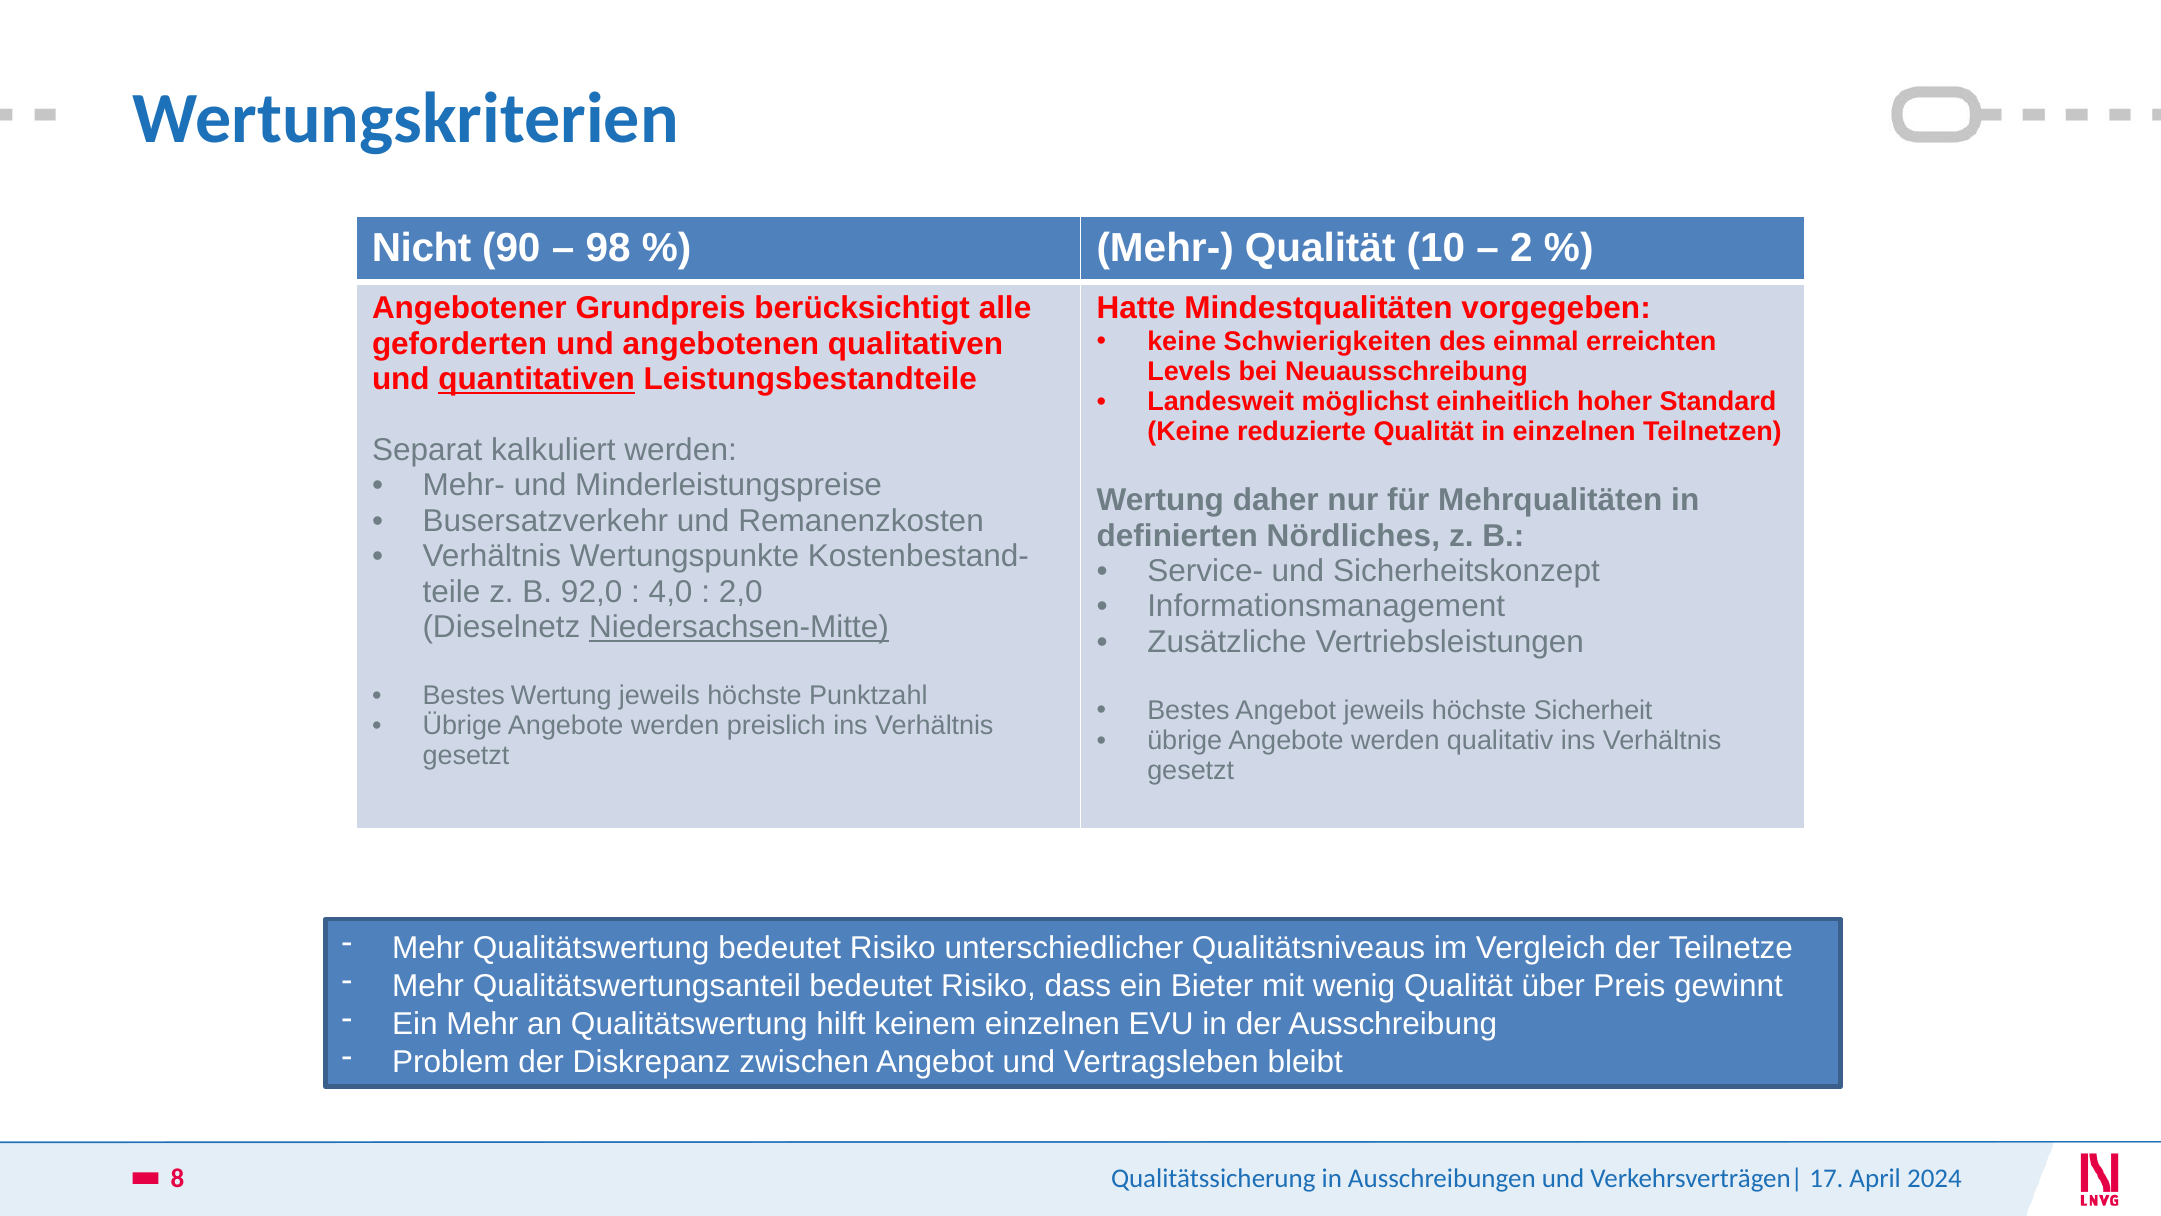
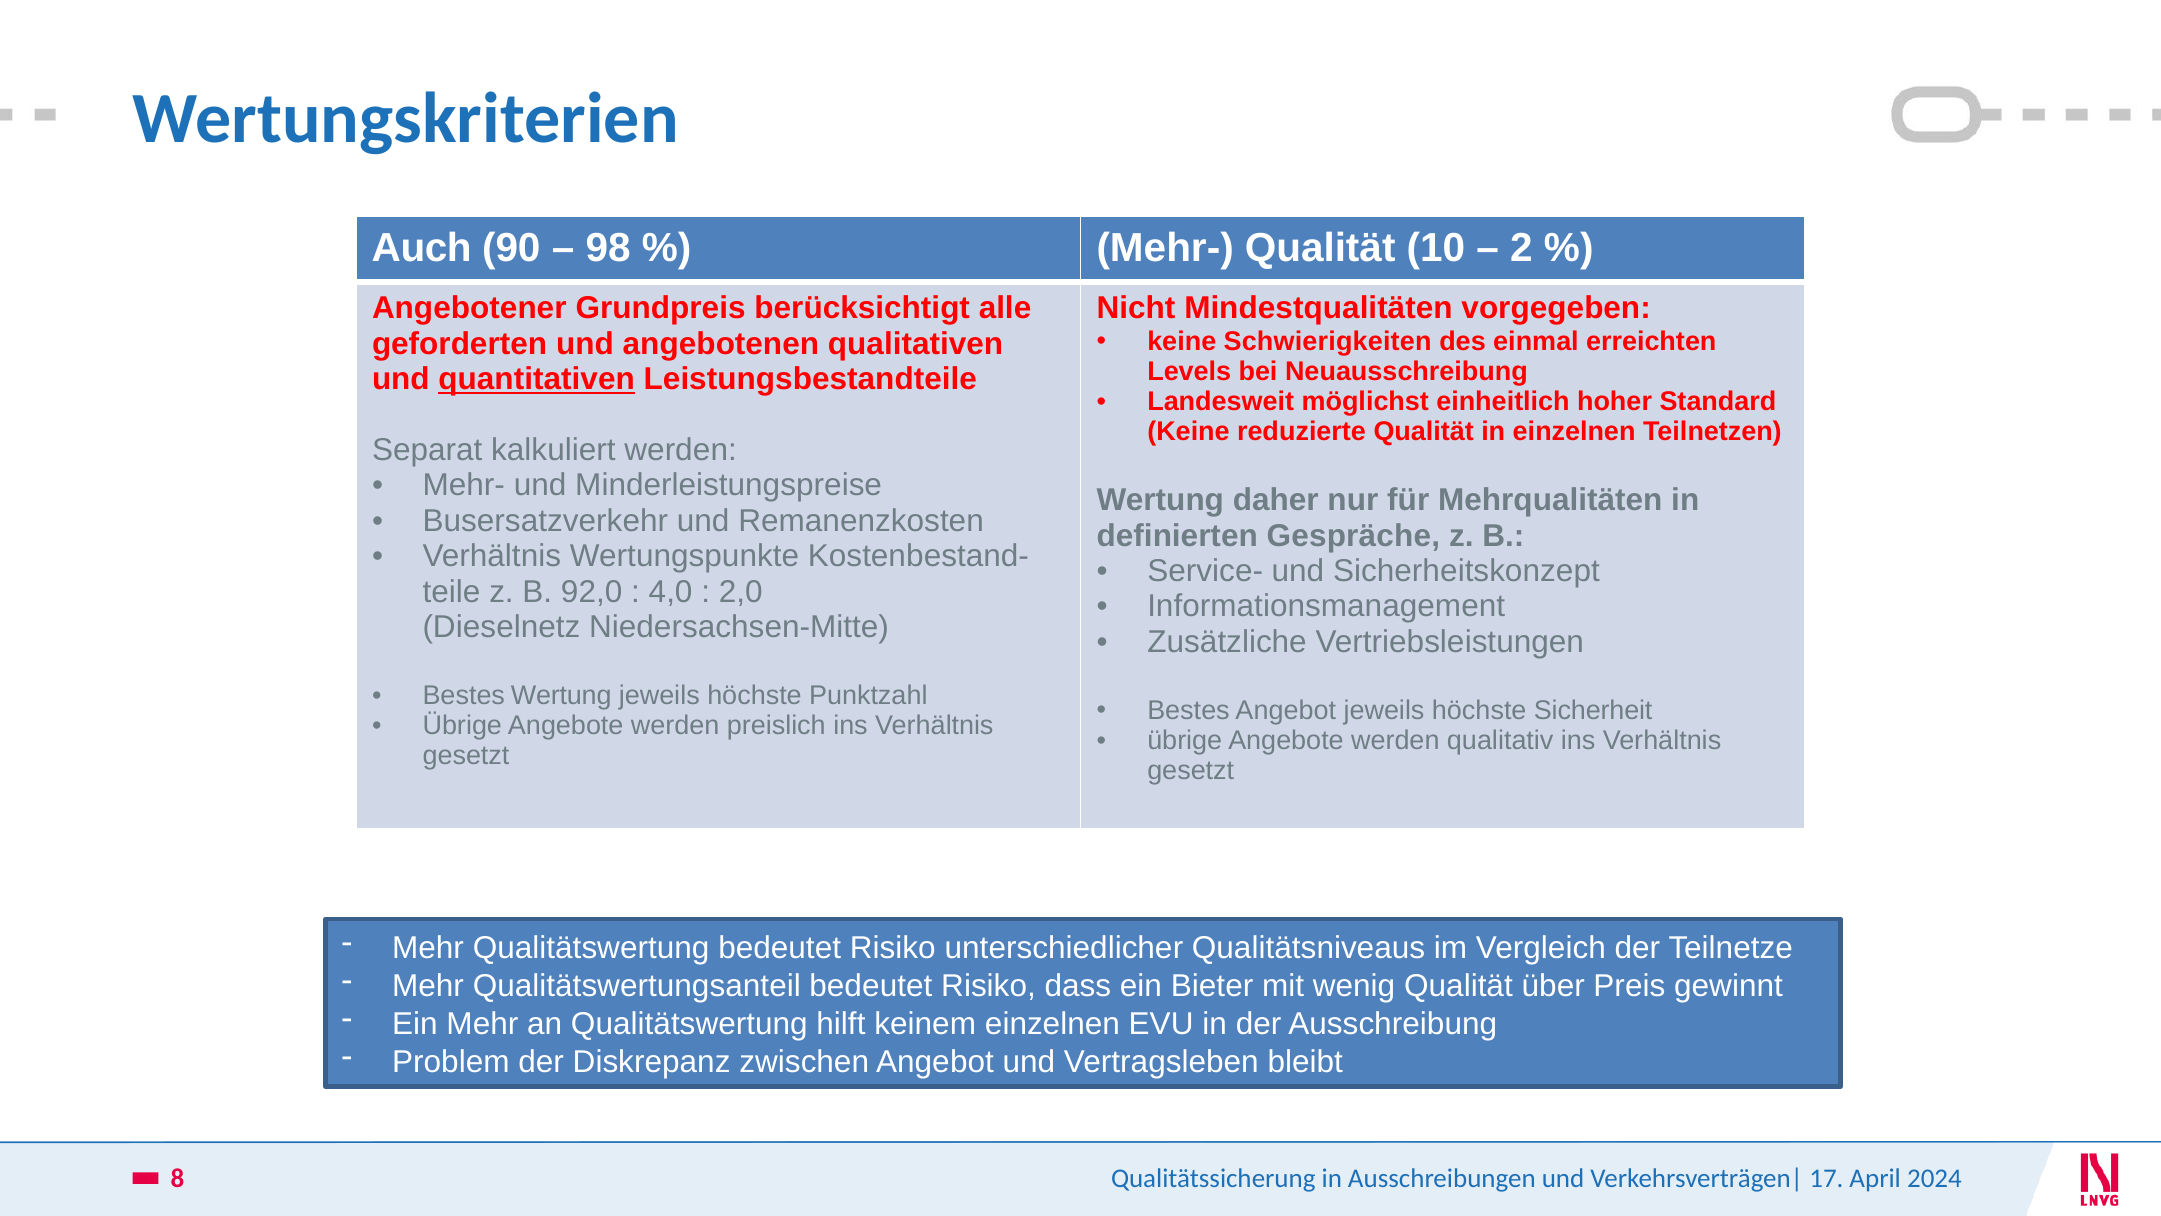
Nicht: Nicht -> Auch
Hatte: Hatte -> Nicht
Nördliches: Nördliches -> Gespräche
Niedersachsen-Mitte underline: present -> none
